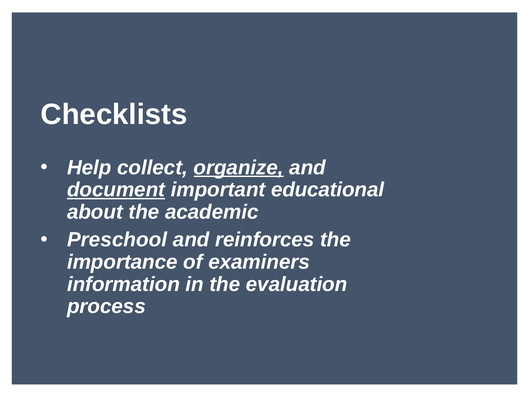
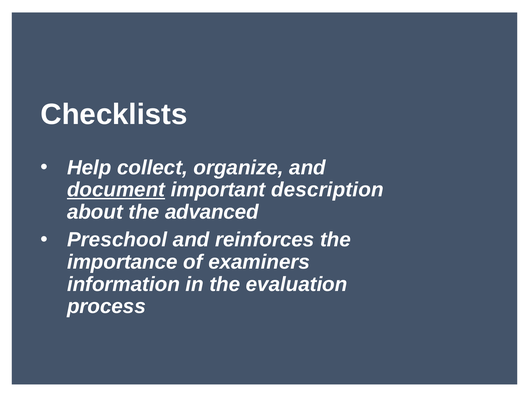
organize underline: present -> none
educational: educational -> description
academic: academic -> advanced
